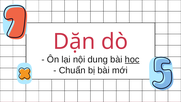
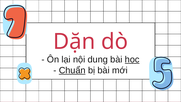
Chuẩn underline: none -> present
